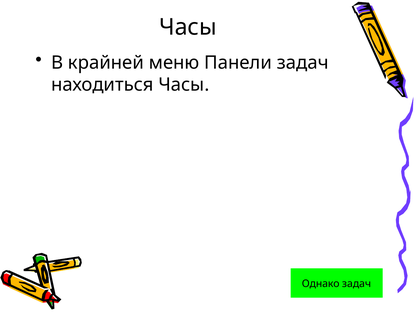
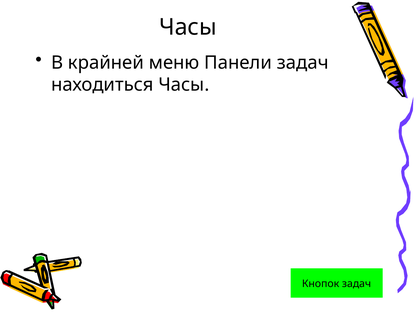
Однако: Однако -> Кнопок
